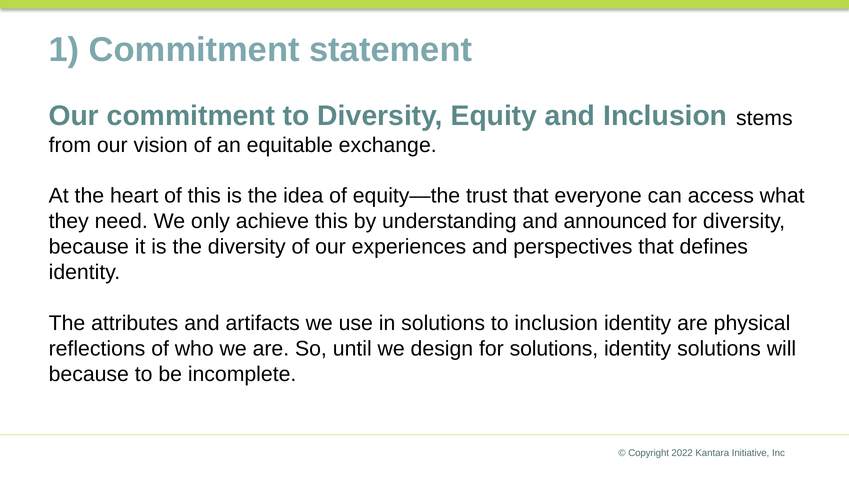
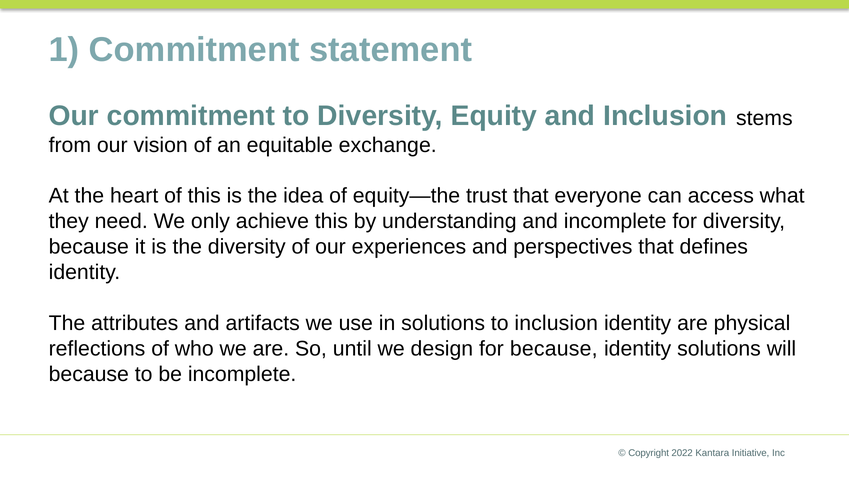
and announced: announced -> incomplete
for solutions: solutions -> because
